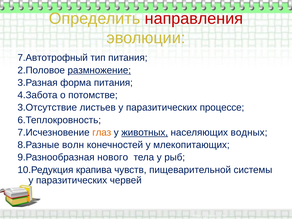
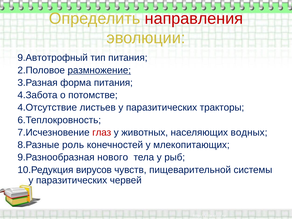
7.Автотрофный: 7.Автотрофный -> 9.Автотрофный
3.Отсутствие: 3.Отсутствие -> 4.Отсутствие
процессе: процессе -> тракторы
глаз colour: orange -> red
животных underline: present -> none
волн: волн -> роль
крапива: крапива -> вирусов
